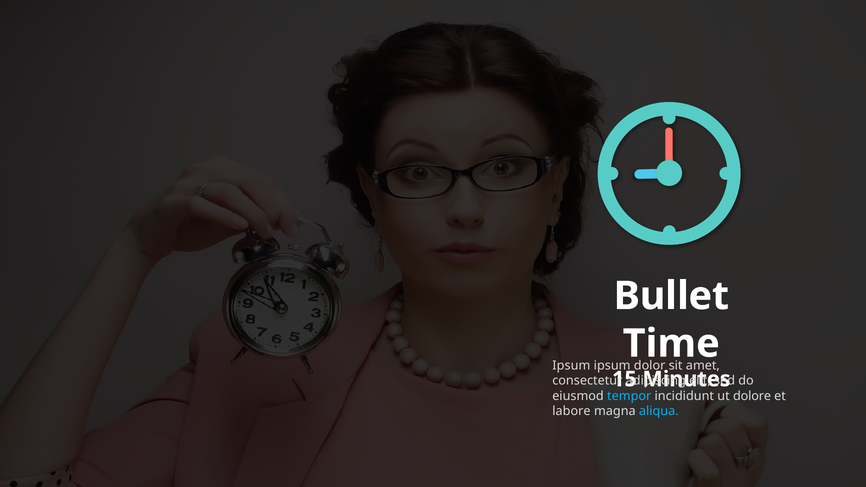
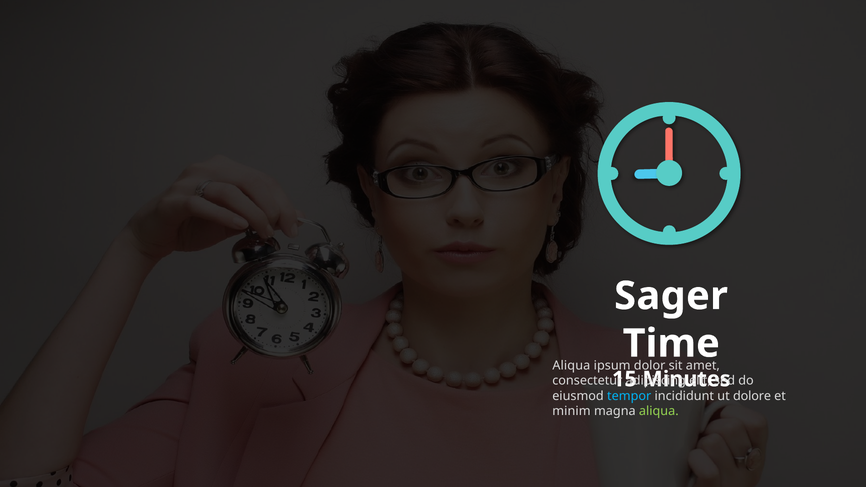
Bullet: Bullet -> Sager
Ipsum at (571, 366): Ipsum -> Aliqua
labore: labore -> minim
aliqua at (659, 411) colour: light blue -> light green
